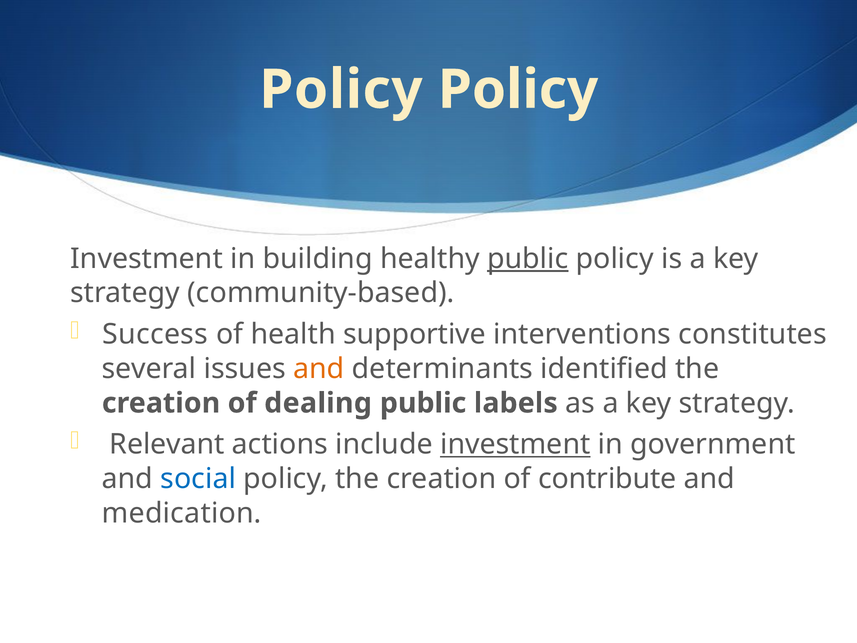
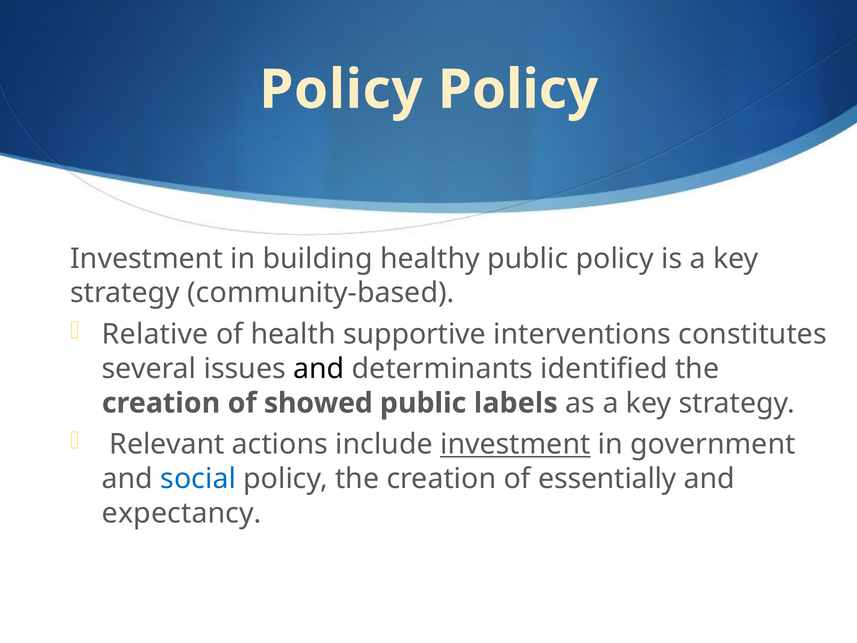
public at (528, 259) underline: present -> none
Success: Success -> Relative
and at (319, 369) colour: orange -> black
dealing: dealing -> showed
contribute: contribute -> essentially
medication: medication -> expectancy
